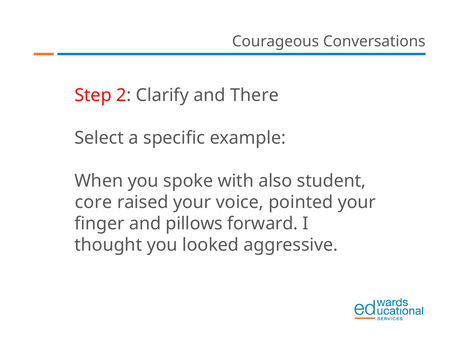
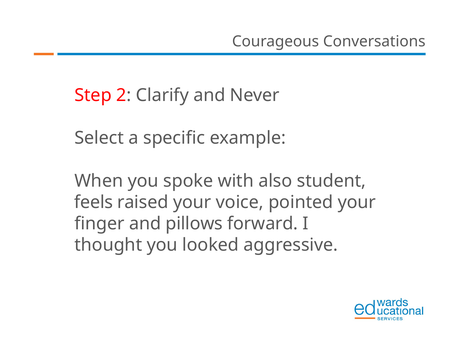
There: There -> Never
core: core -> feels
